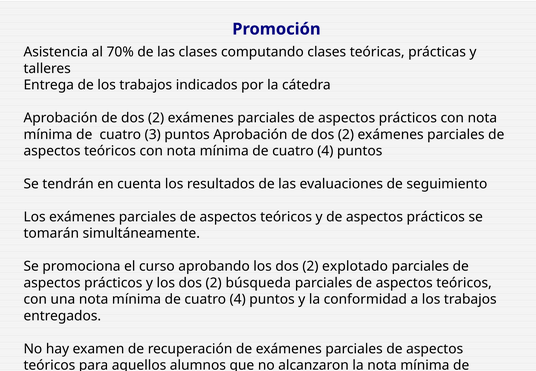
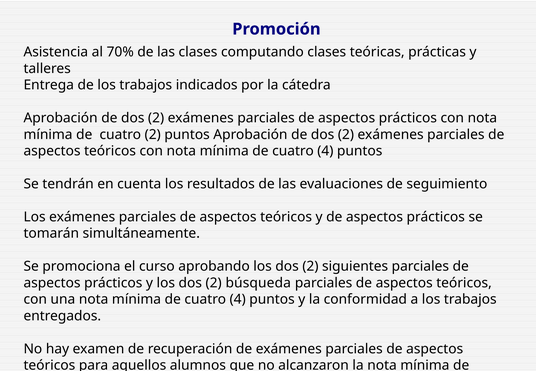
cuatro 3: 3 -> 2
explotado: explotado -> siguientes
